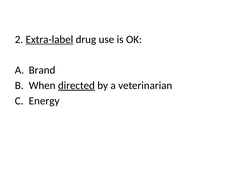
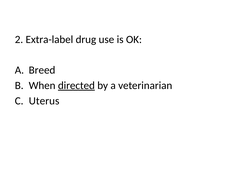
Extra-label underline: present -> none
Brand: Brand -> Breed
Energy: Energy -> Uterus
